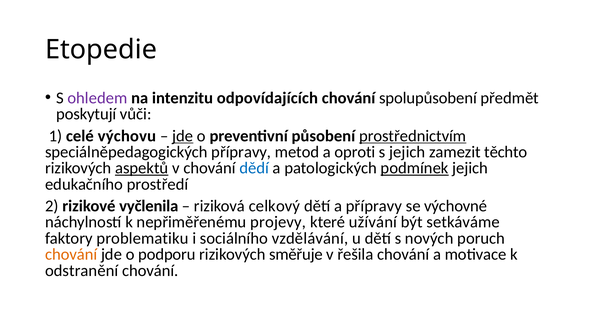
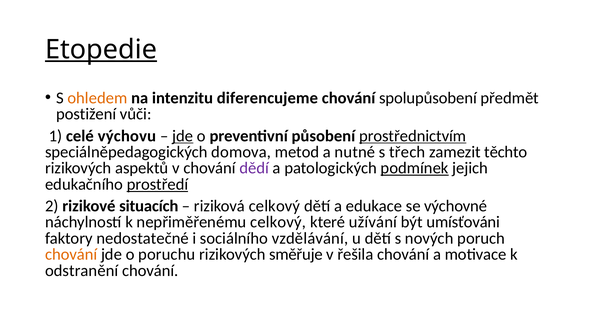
Etopedie underline: none -> present
ohledem colour: purple -> orange
odpovídajících: odpovídajících -> diferencujeme
poskytují: poskytují -> postižení
speciálněpedagogických přípravy: přípravy -> domova
oproti: oproti -> nutné
s jejich: jejich -> třech
aspektů underline: present -> none
dědí colour: blue -> purple
prostředí underline: none -> present
vyčlenila: vyčlenila -> situacích
a přípravy: přípravy -> edukace
nepřiměřenému projevy: projevy -> celkový
setkáváme: setkáváme -> umísťováni
problematiku: problematiku -> nedostatečné
podporu: podporu -> poruchu
